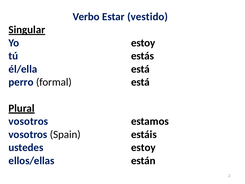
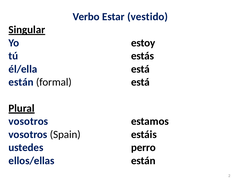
perro at (21, 82): perro -> están
ustedes estoy: estoy -> perro
